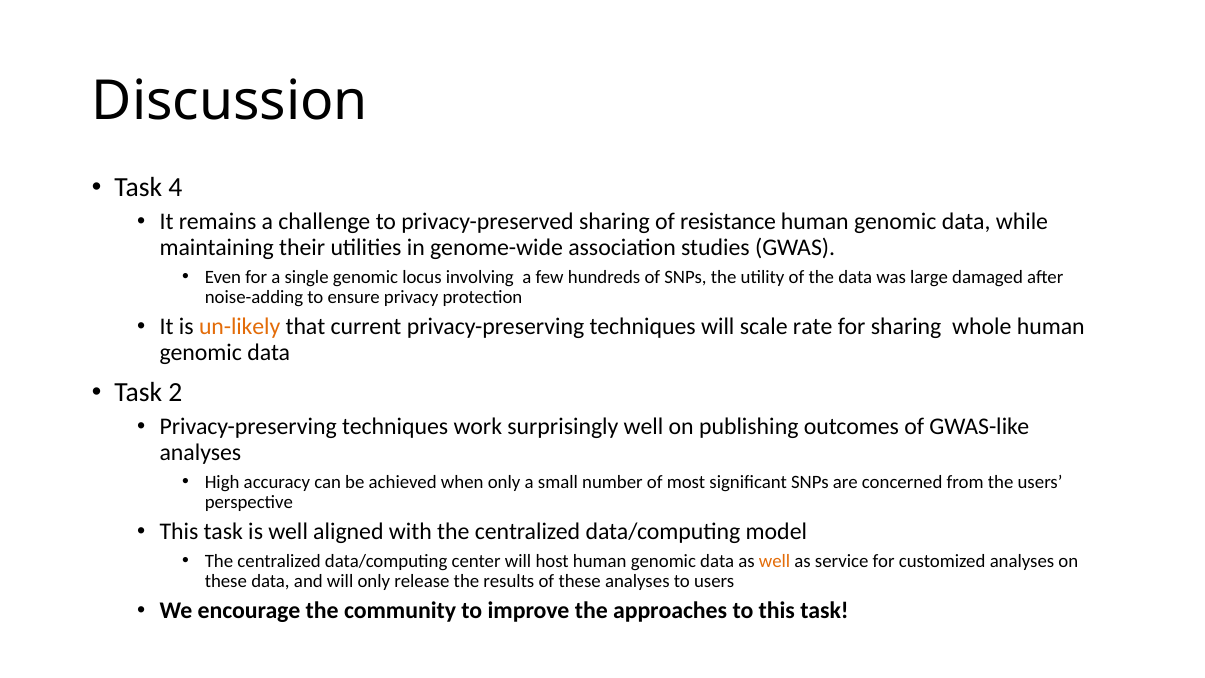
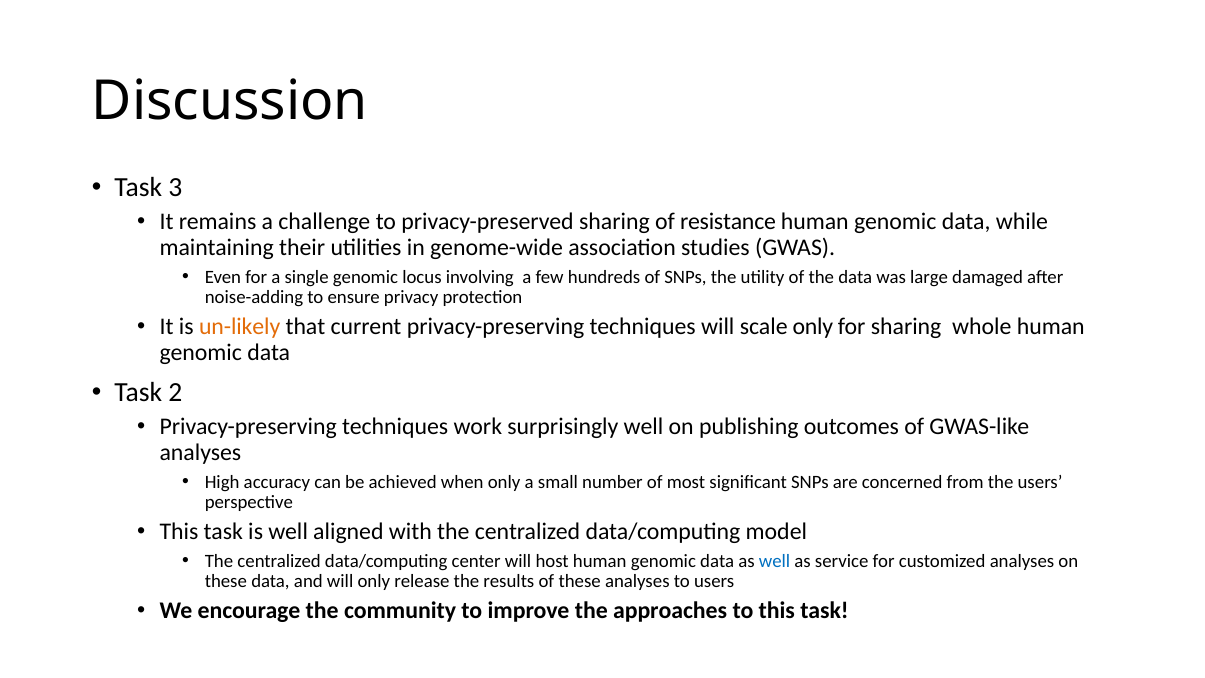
4: 4 -> 3
scale rate: rate -> only
well at (775, 561) colour: orange -> blue
